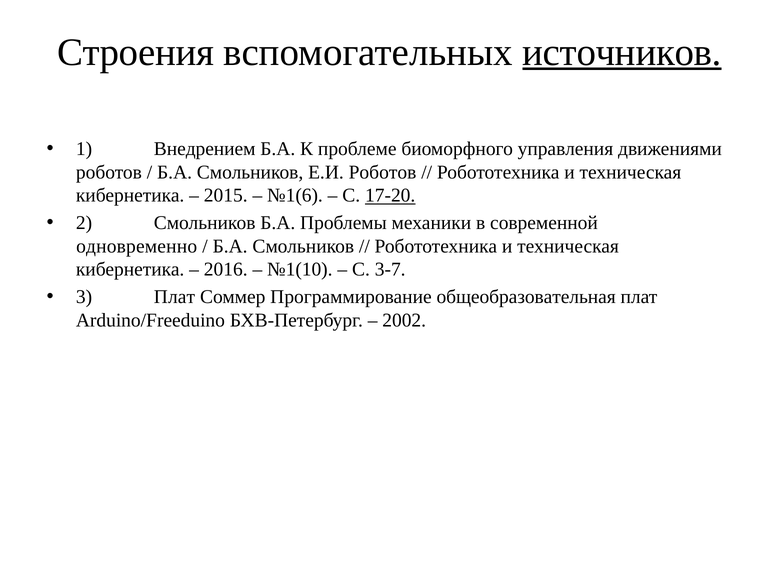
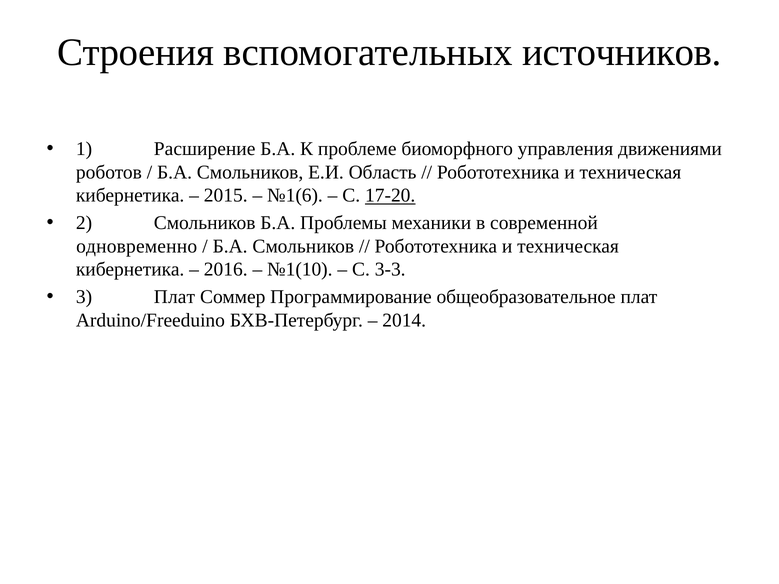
источников underline: present -> none
Внедрением: Внедрением -> Расширение
Е.И Роботов: Роботов -> Область
3-7: 3-7 -> 3-3
общеобразовательная: общеобразовательная -> общеобразовательное
2002: 2002 -> 2014
